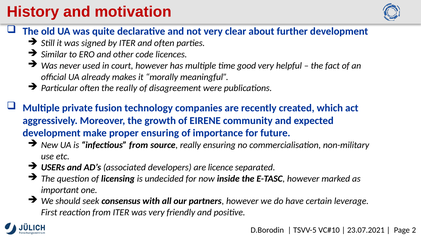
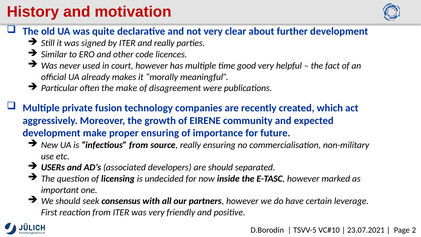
and often: often -> really
the really: really -> make
are licence: licence -> should
